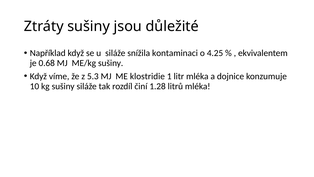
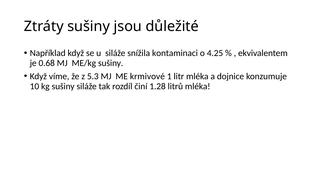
klostridie: klostridie -> krmivové
